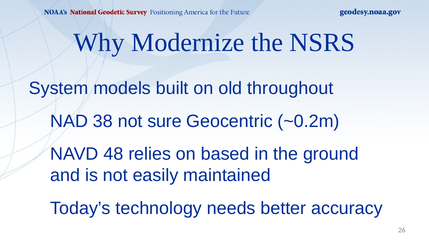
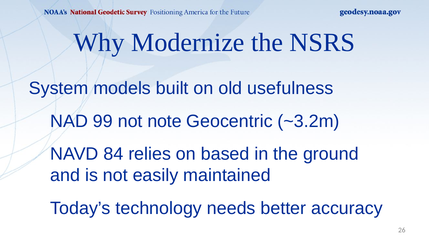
throughout: throughout -> usefulness
38: 38 -> 99
sure: sure -> note
~0.2m: ~0.2m -> ~3.2m
48: 48 -> 84
